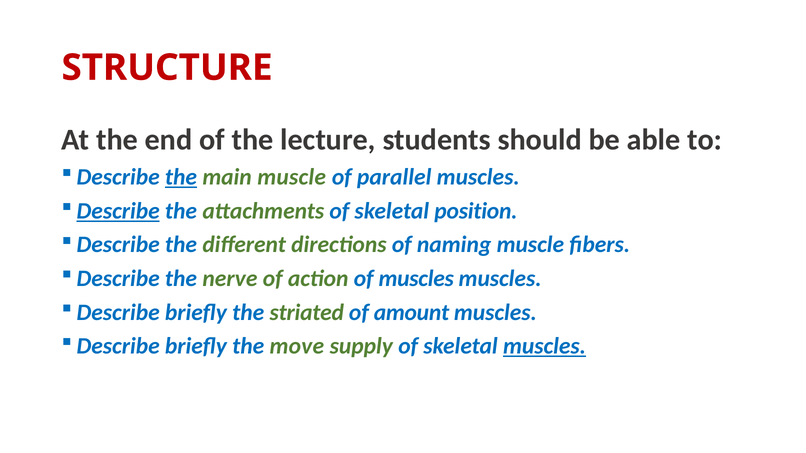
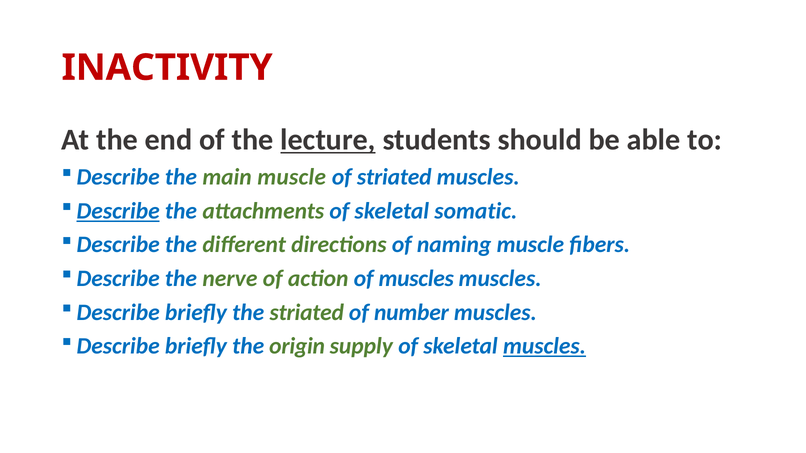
STRUCTURE: STRUCTURE -> INACTIVITY
lecture underline: none -> present
the at (181, 177) underline: present -> none
of parallel: parallel -> striated
position: position -> somatic
amount: amount -> number
move: move -> origin
